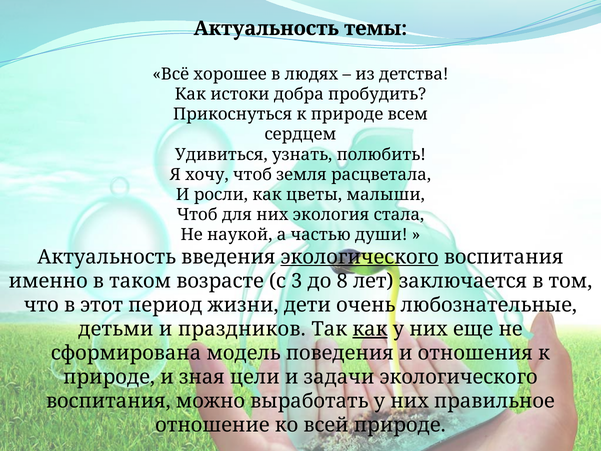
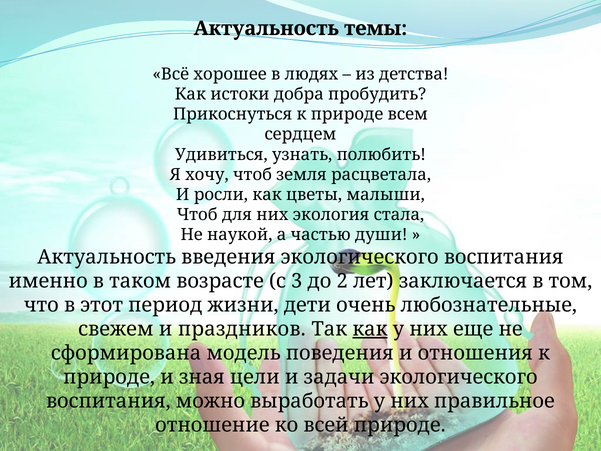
экологического at (360, 257) underline: present -> none
8: 8 -> 2
детьми: детьми -> свежем
